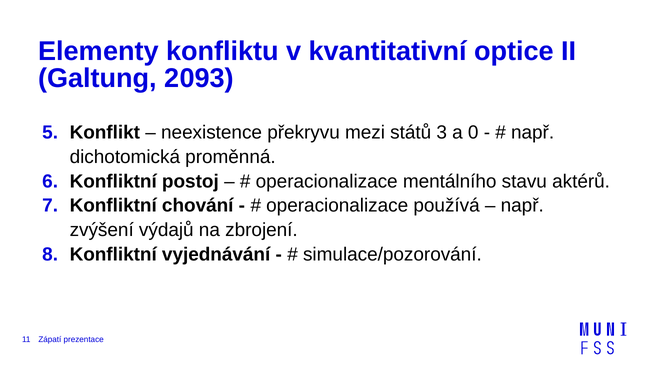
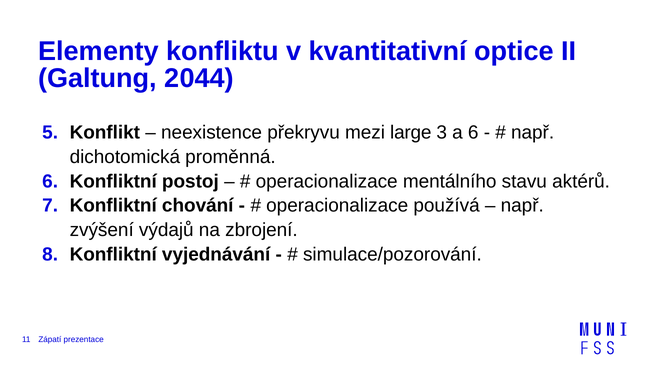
2093: 2093 -> 2044
států: států -> large
a 0: 0 -> 6
